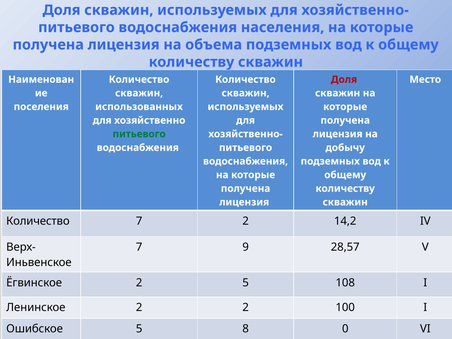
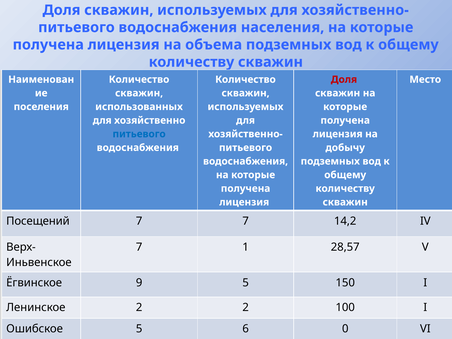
питьевого at (139, 134) colour: green -> blue
Количество at (38, 221): Количество -> Посещений
7 2: 2 -> 7
9: 9 -> 1
Ёгвинское 2: 2 -> 9
108: 108 -> 150
5 8: 8 -> 6
